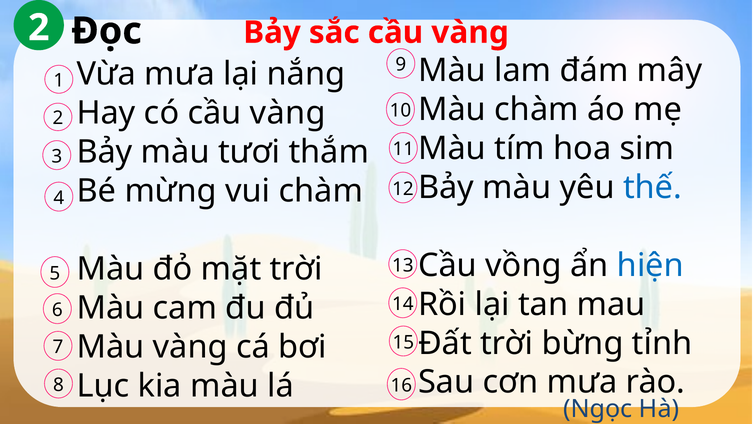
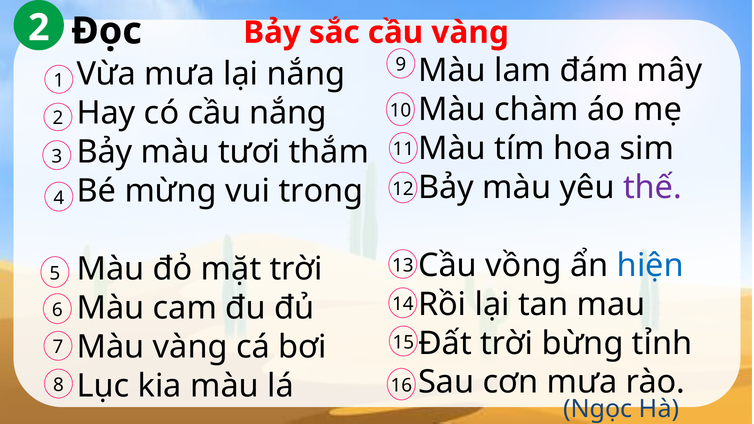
có cầu vàng: vàng -> nắng
thế colour: blue -> purple
vui chàm: chàm -> trong
